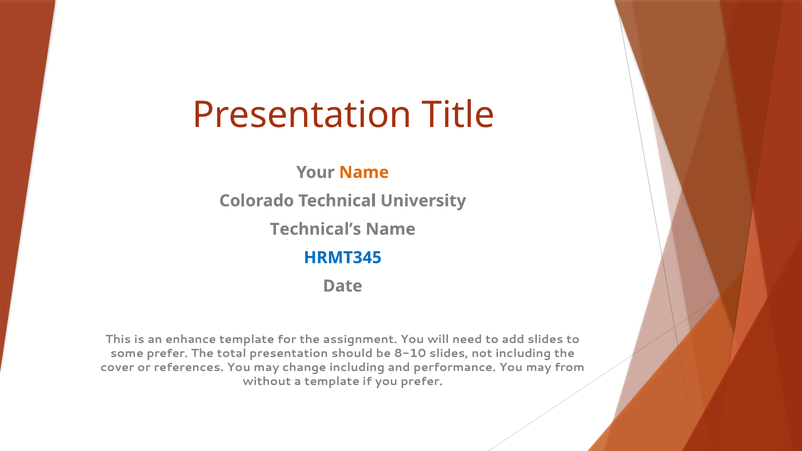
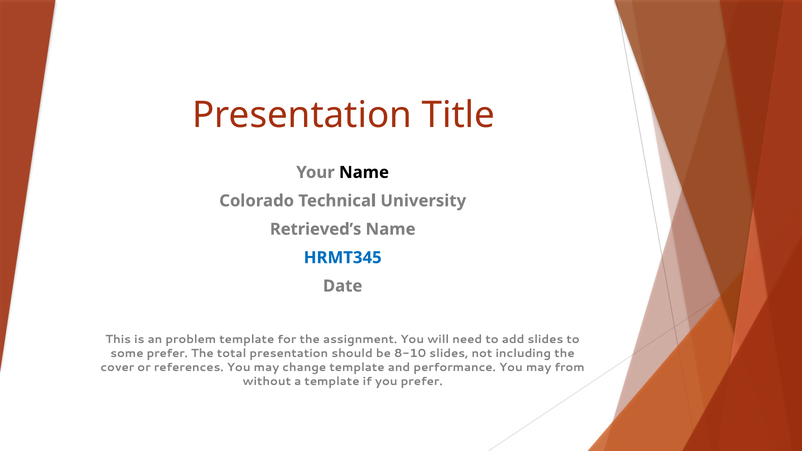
Name at (364, 172) colour: orange -> black
Technical’s: Technical’s -> Retrieved’s
enhance: enhance -> problem
change including: including -> template
